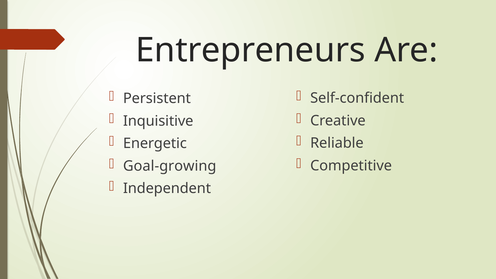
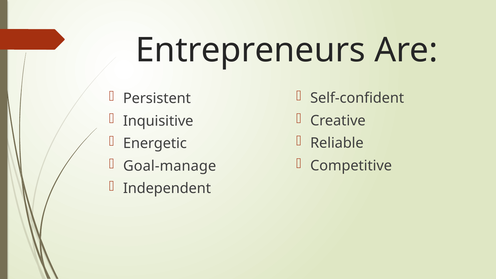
Goal-growing: Goal-growing -> Goal-manage
